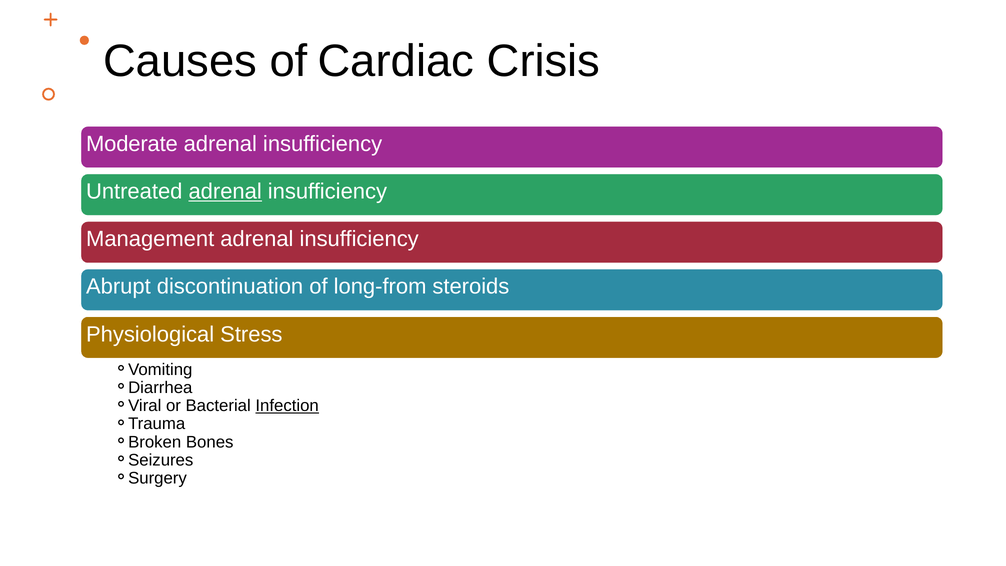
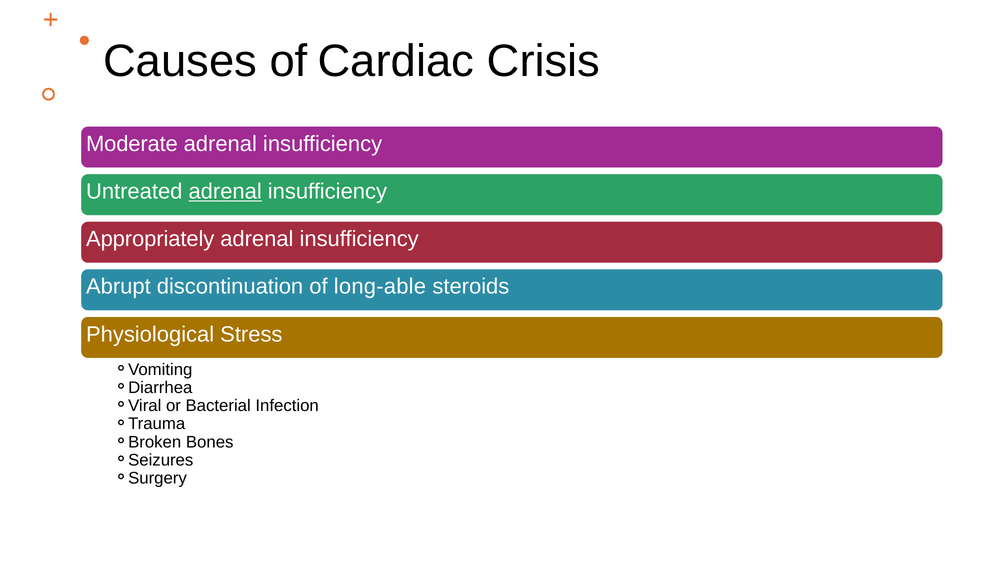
Management: Management -> Appropriately
long-from: long-from -> long-able
Infection underline: present -> none
